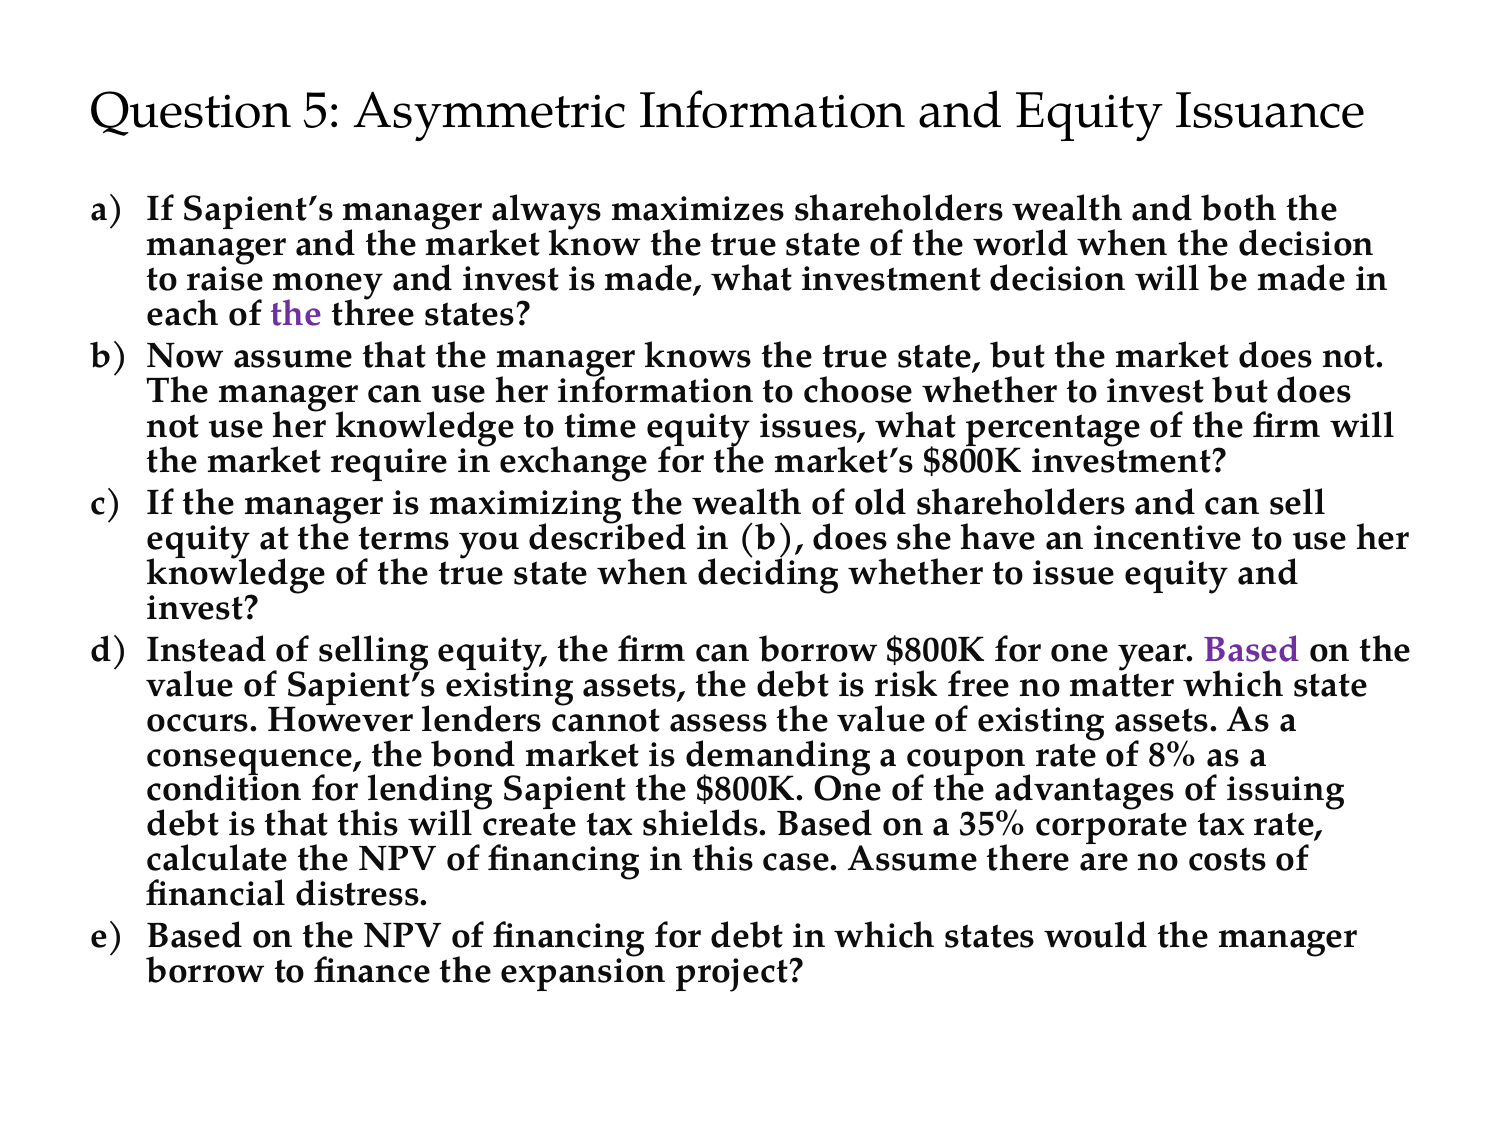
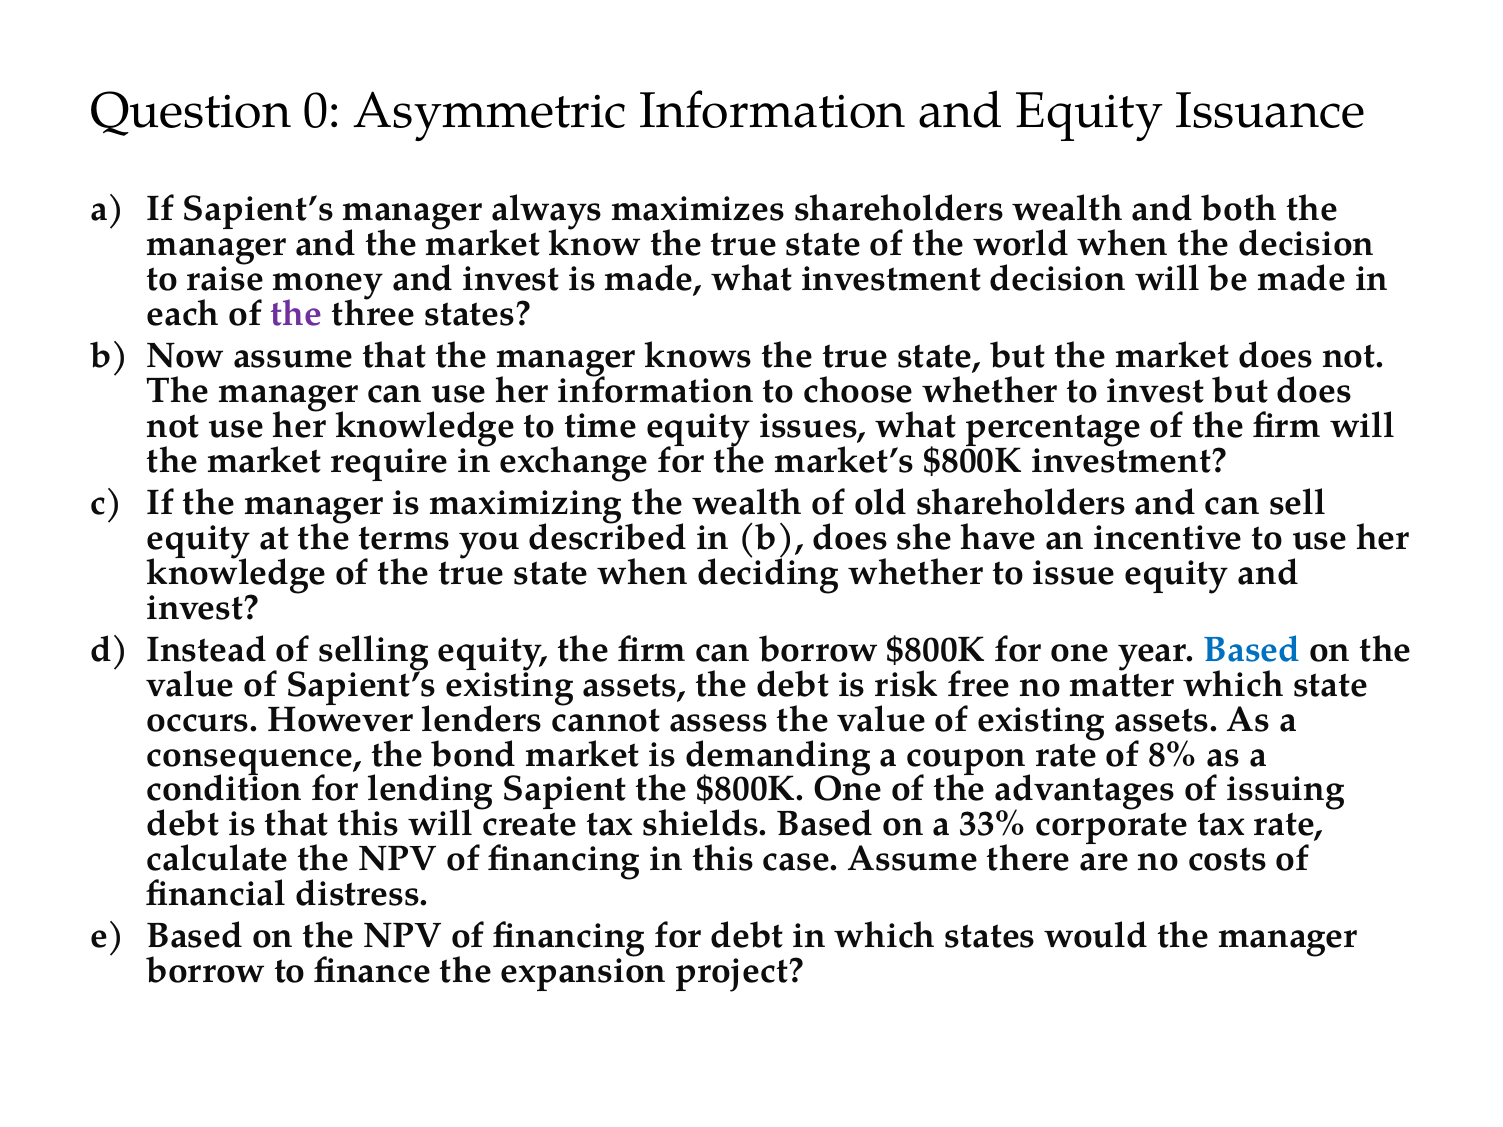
5: 5 -> 0
Based at (1252, 650) colour: purple -> blue
35%: 35% -> 33%
